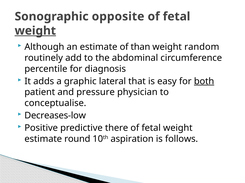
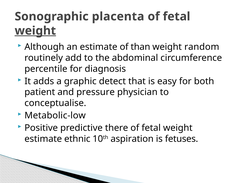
opposite: opposite -> placenta
lateral: lateral -> detect
both underline: present -> none
Decreases-low: Decreases-low -> Metabolic-low
round: round -> ethnic
follows: follows -> fetuses
